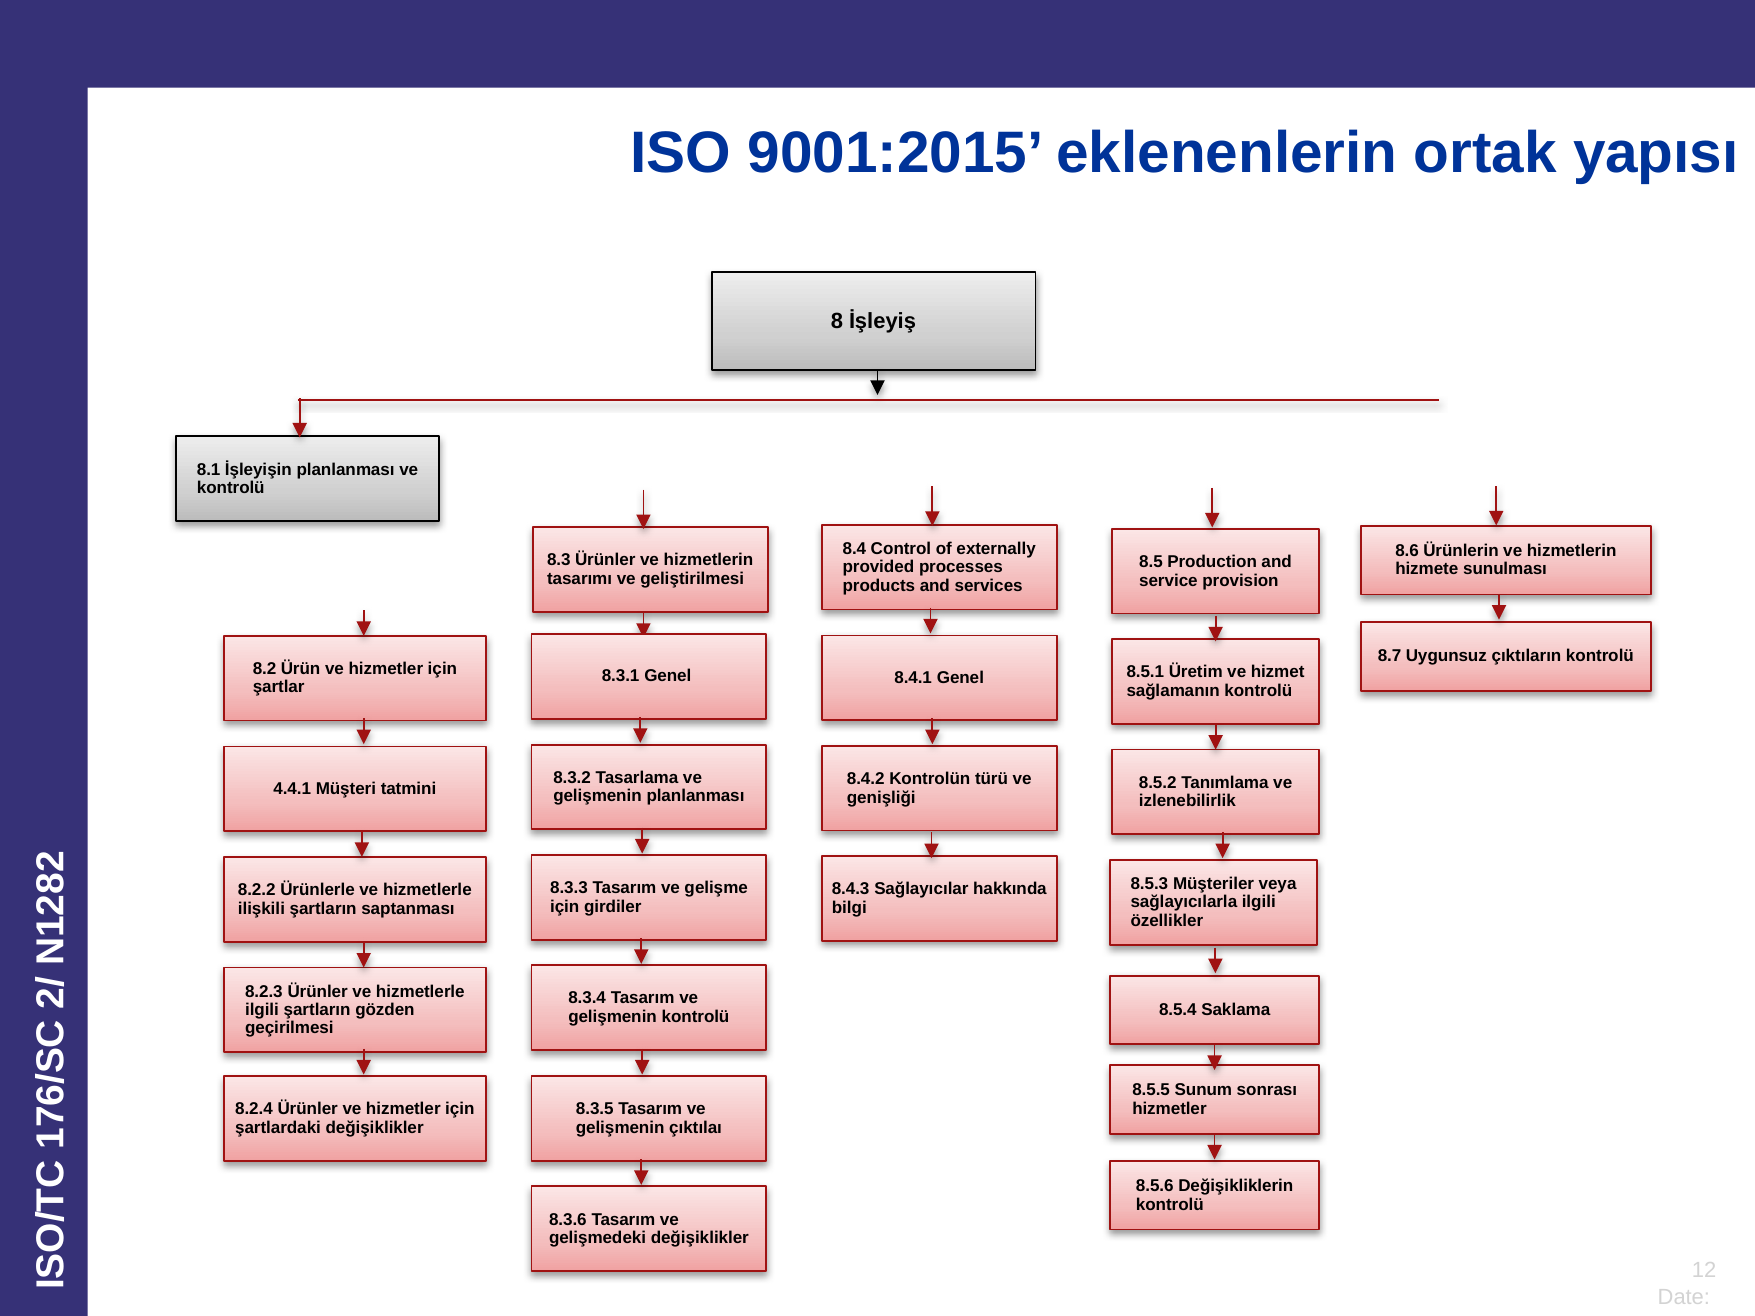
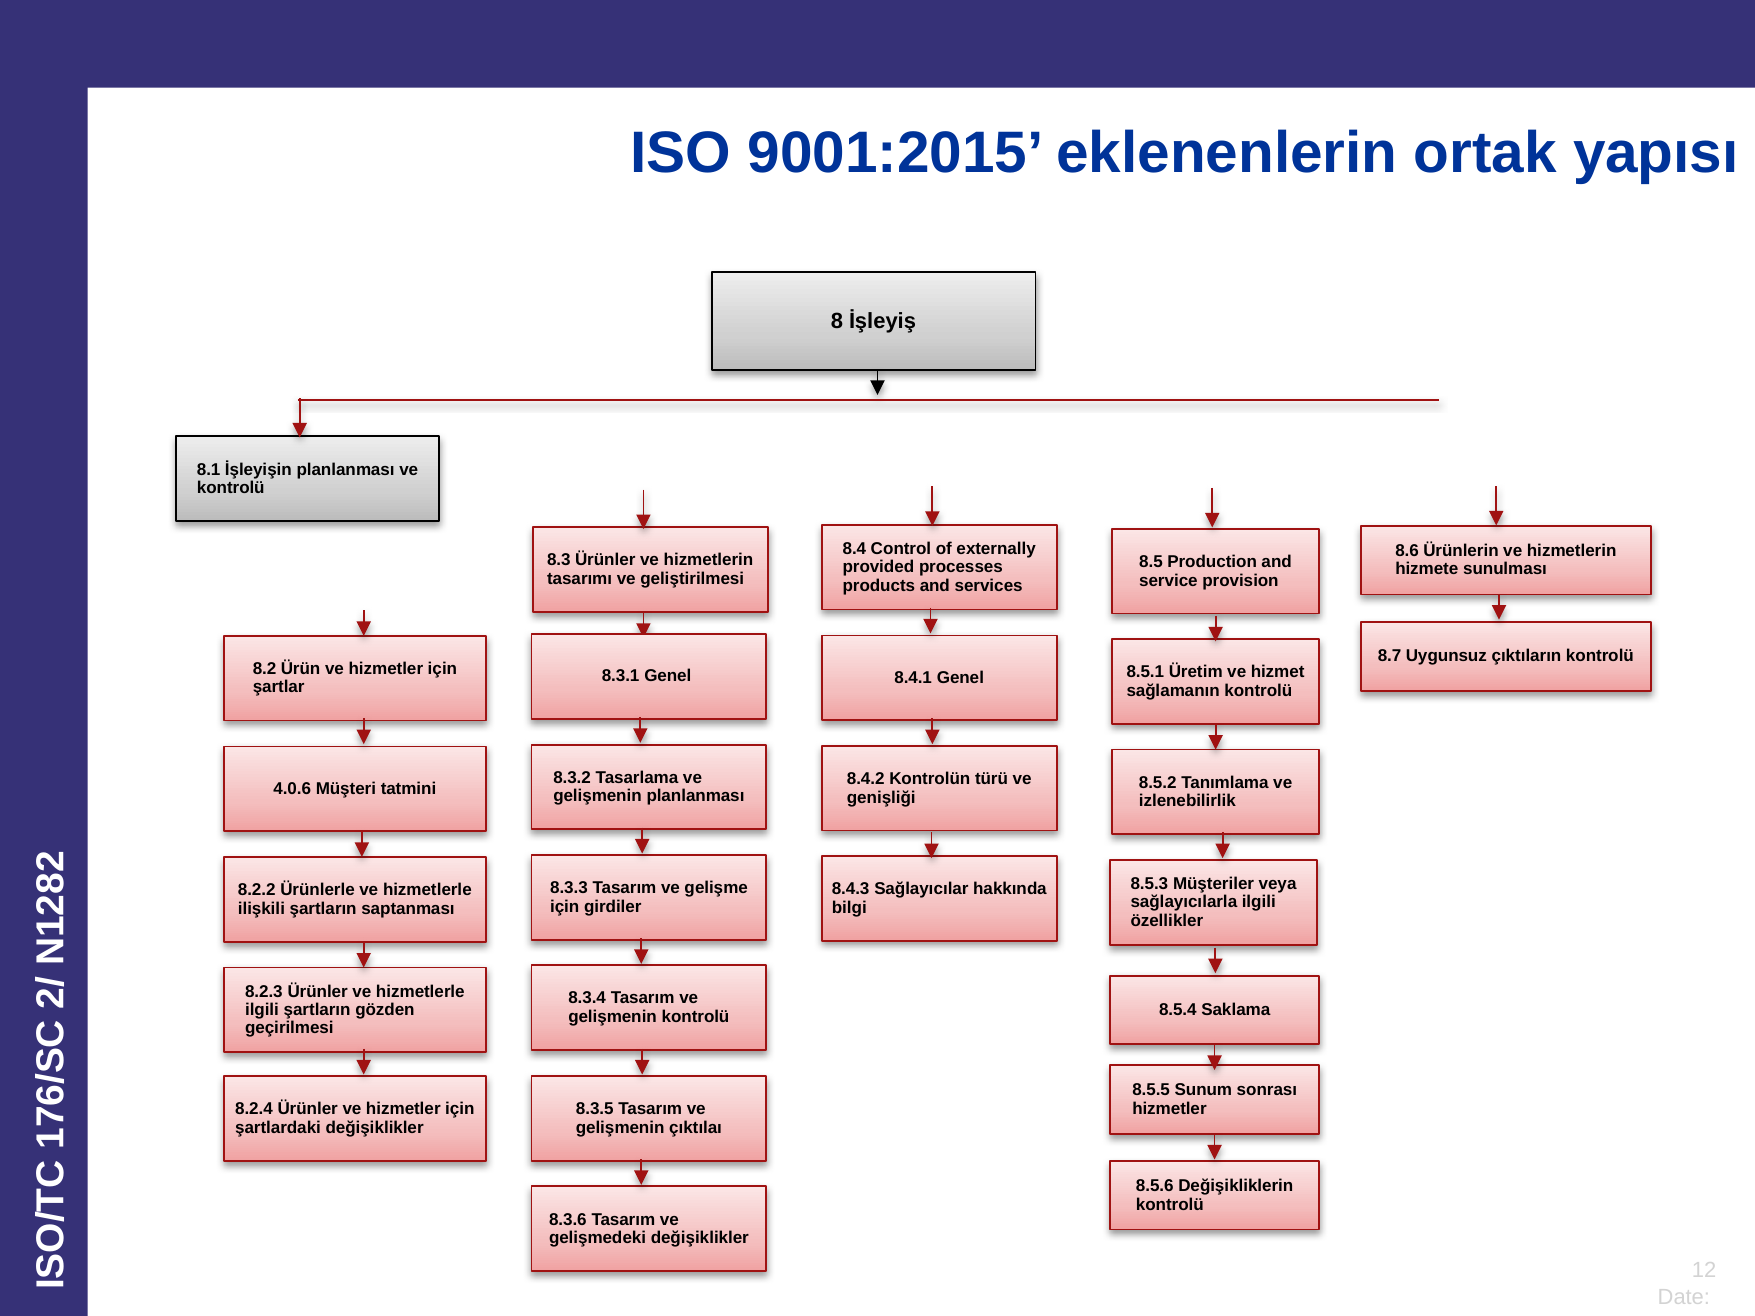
4.4.1: 4.4.1 -> 4.0.6
